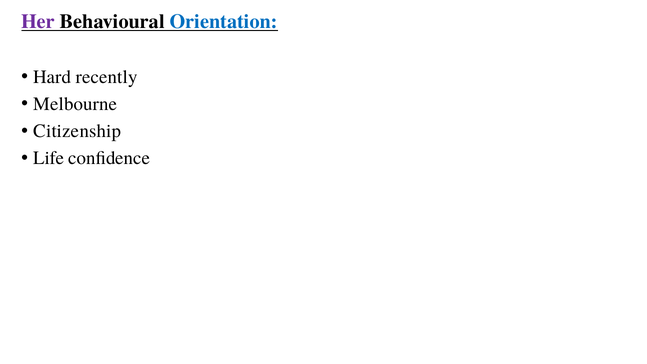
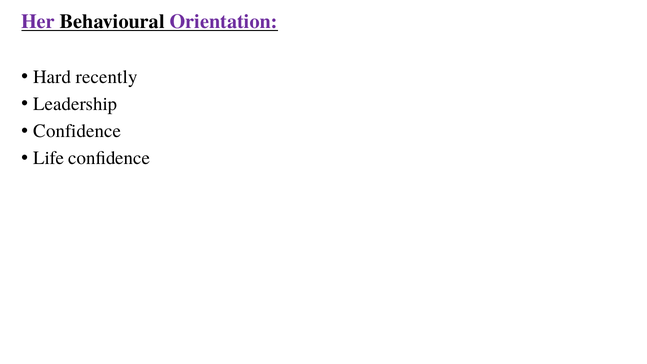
Orientation colour: blue -> purple
Melbourne: Melbourne -> Leadership
Citizenship at (77, 131): Citizenship -> Confidence
